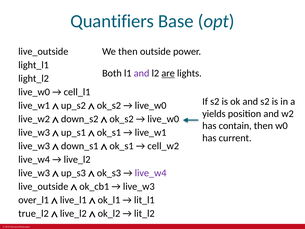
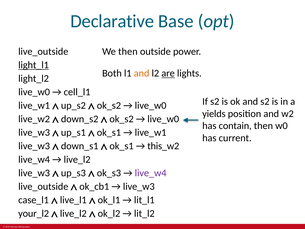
Quantifiers: Quantifiers -> Declarative
light_l1 underline: none -> present
and at (142, 73) colour: purple -> orange
cell_w2: cell_w2 -> this_w2
over_l1: over_l1 -> case_l1
true_l2: true_l2 -> your_l2
